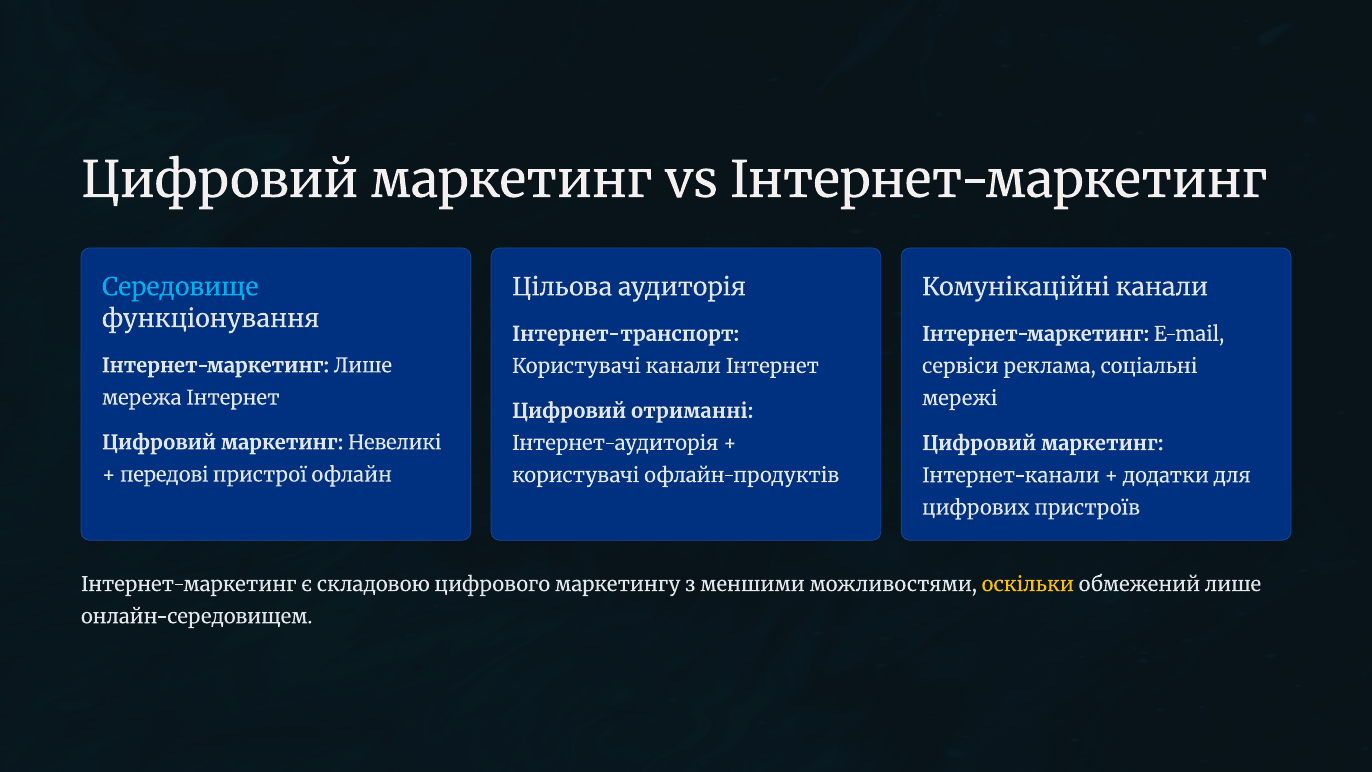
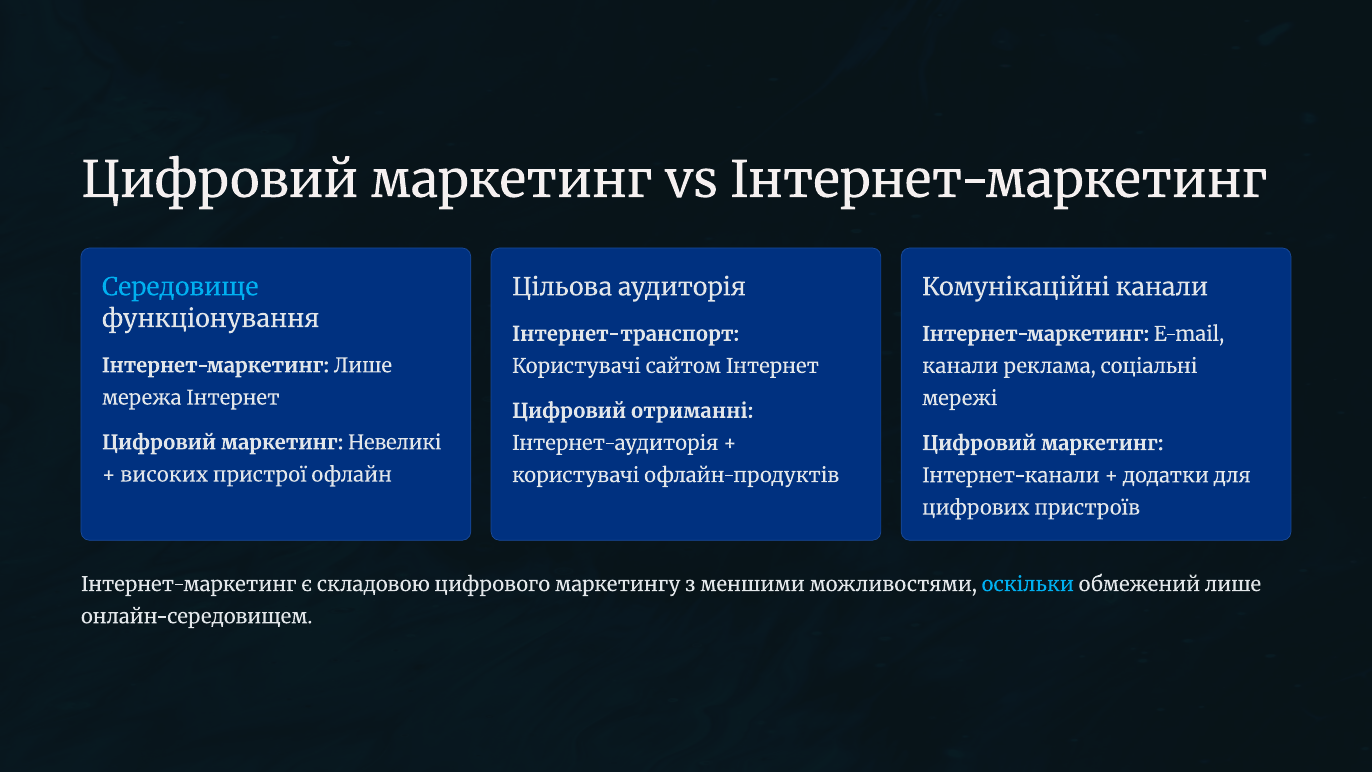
Користувачі канали: канали -> сайтом
сервіси at (960, 366): сервіси -> канали
передові: передові -> високих
оскільки colour: yellow -> light blue
